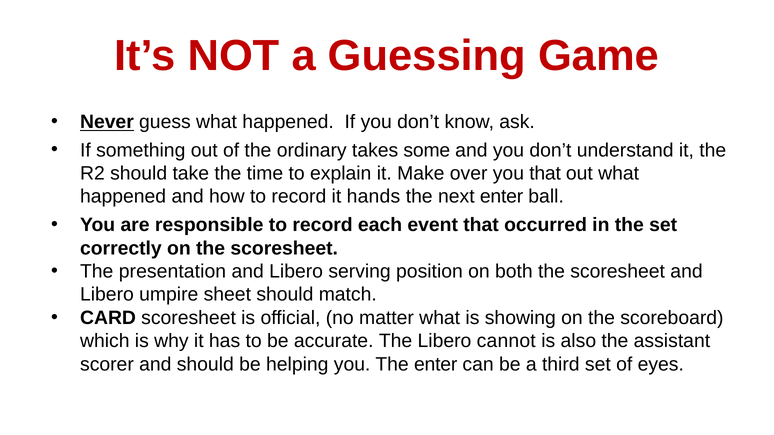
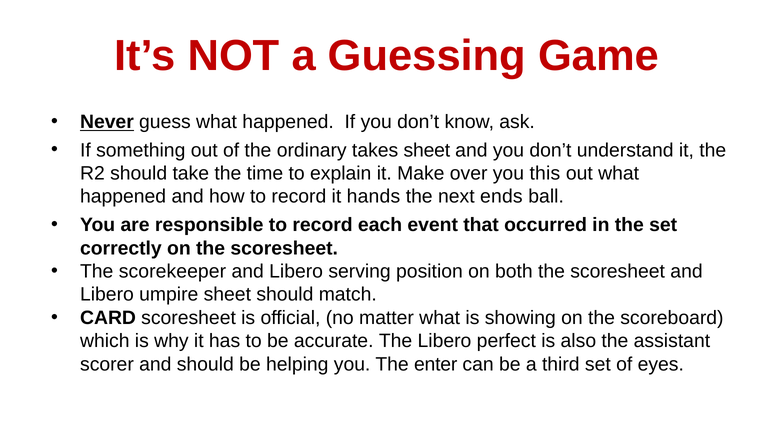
takes some: some -> sheet
you that: that -> this
next enter: enter -> ends
presentation: presentation -> scorekeeper
cannot: cannot -> perfect
